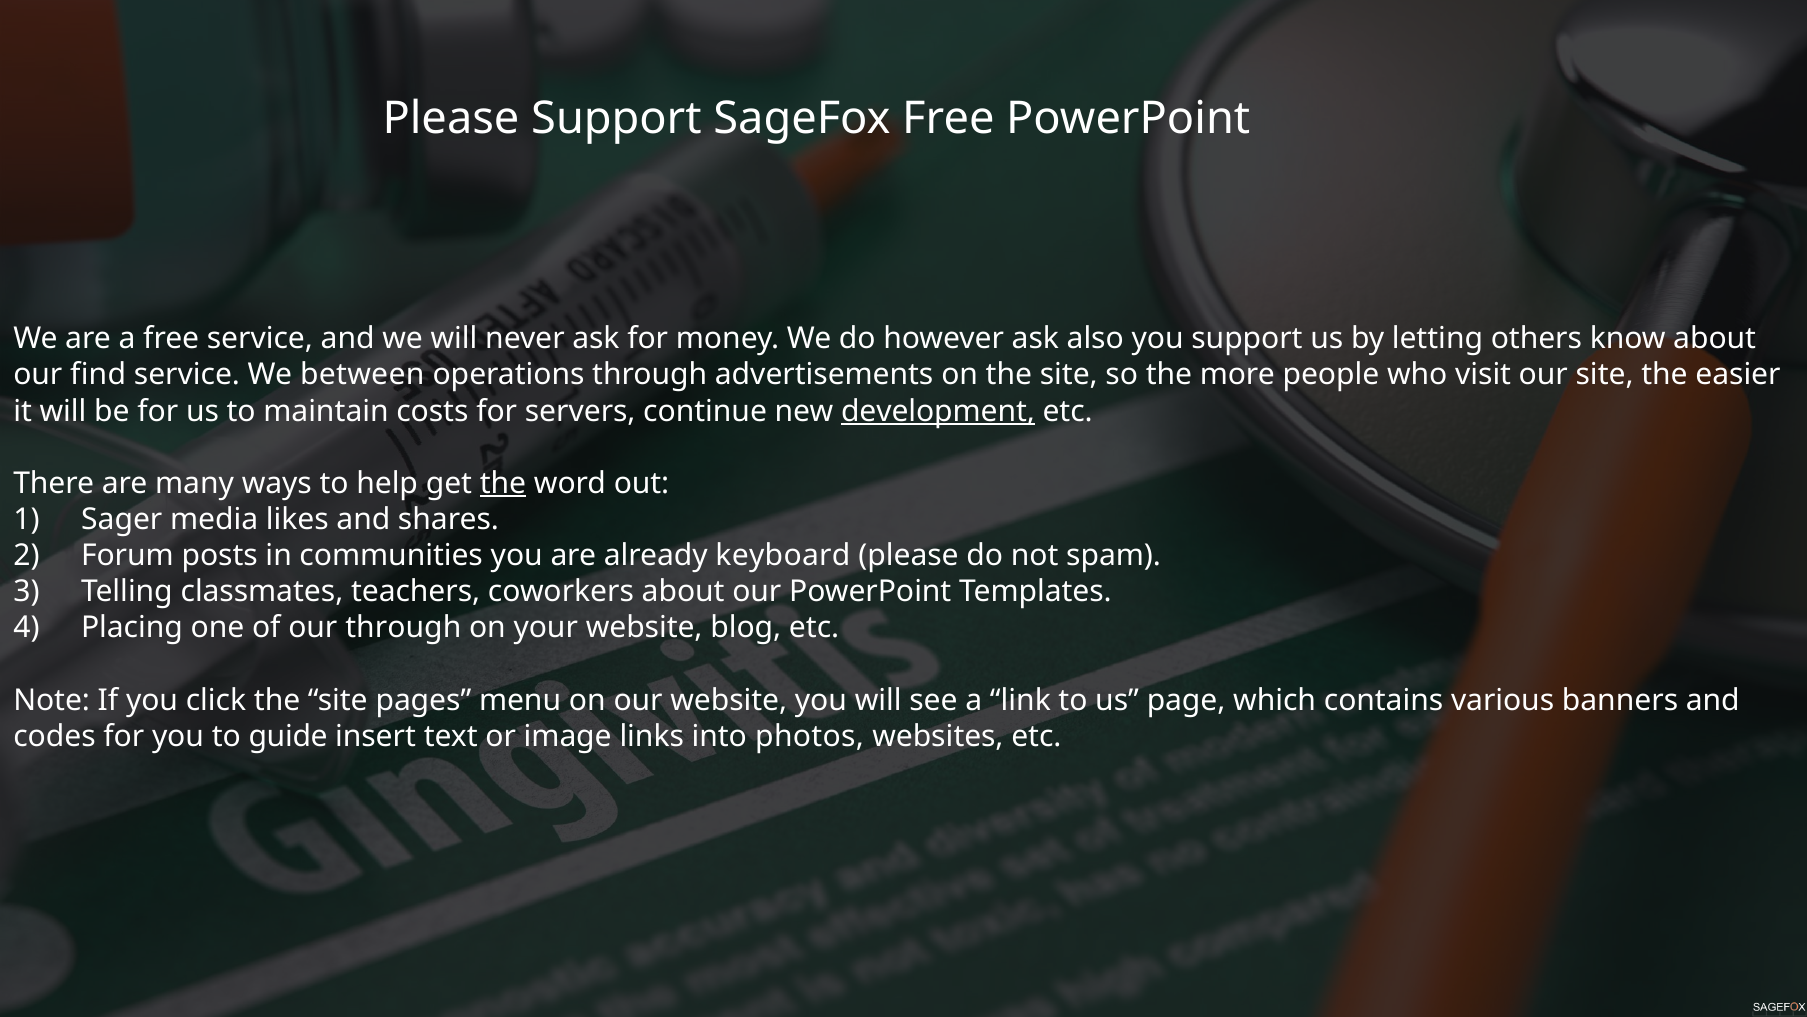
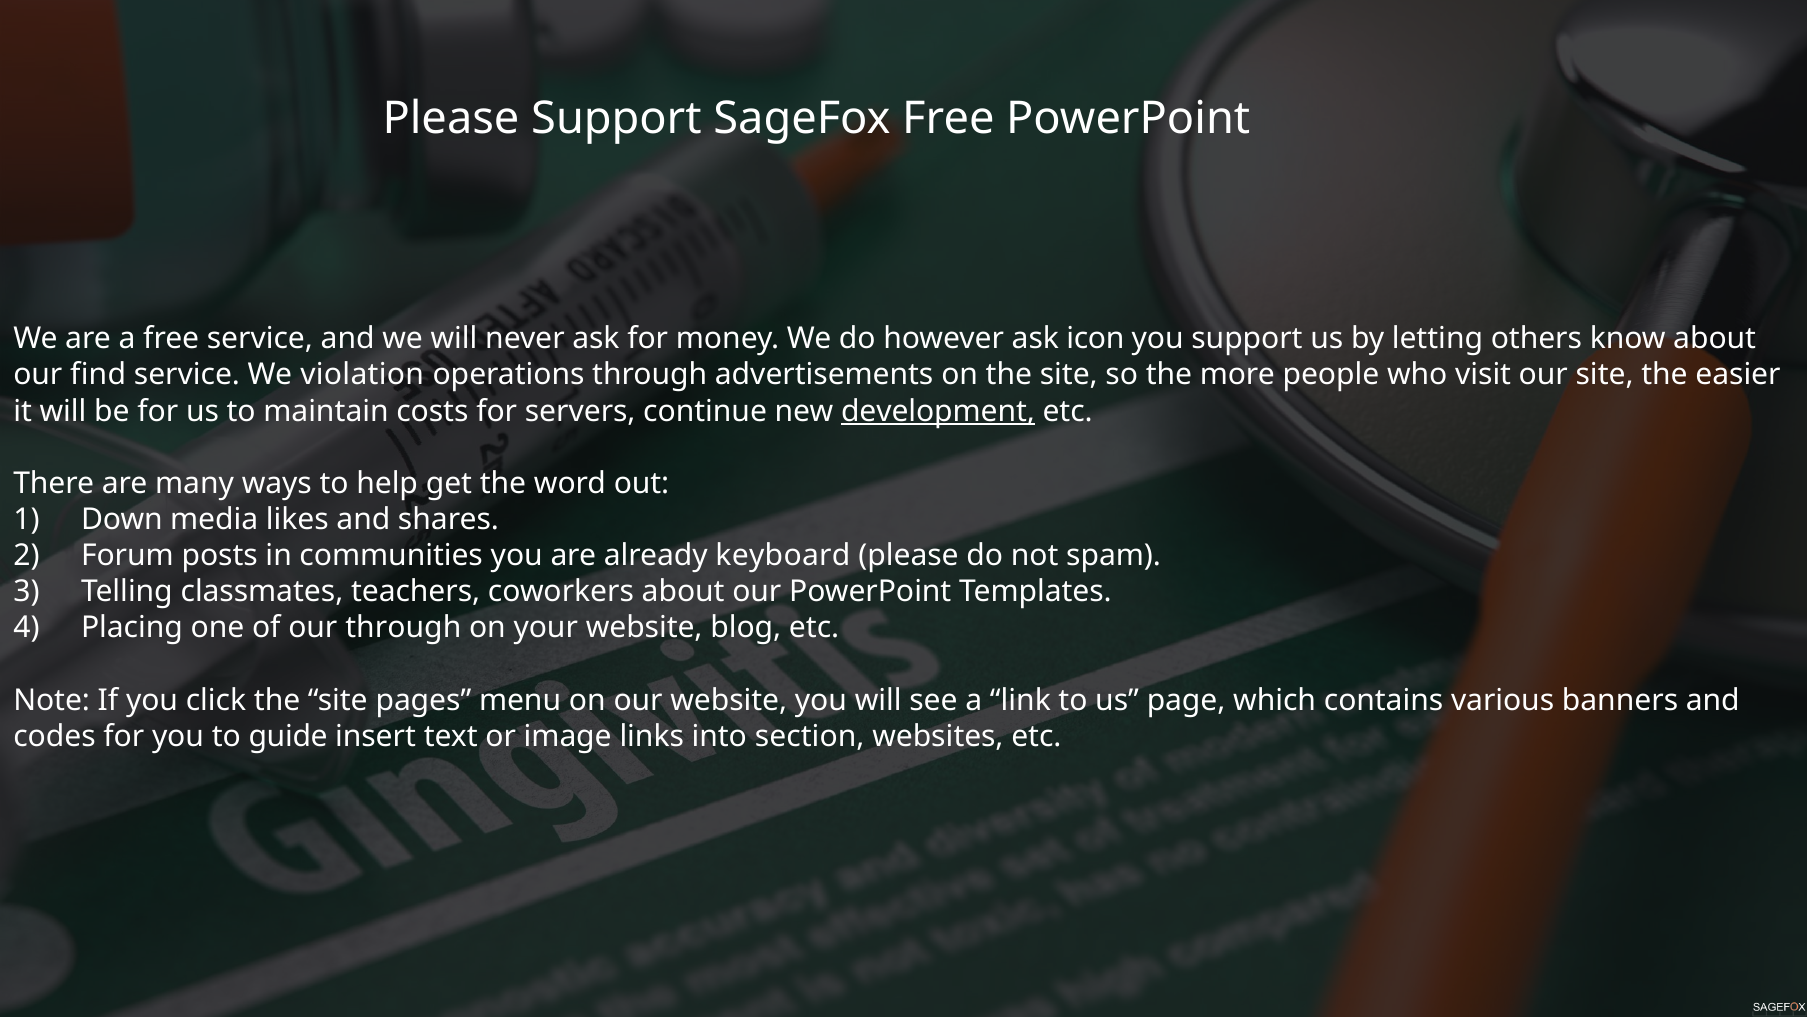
also: also -> icon
between: between -> violation
the at (503, 483) underline: present -> none
Sager: Sager -> Down
photos: photos -> section
